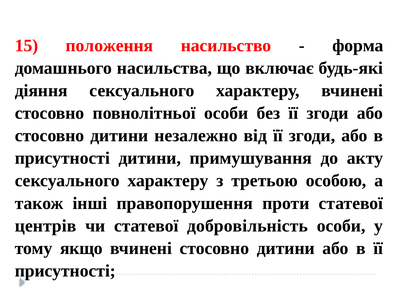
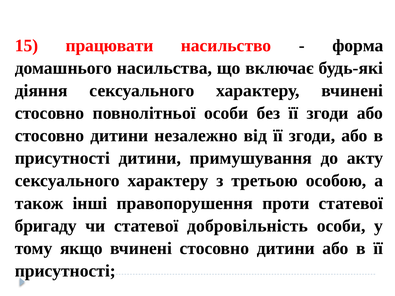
положення: положення -> працювати
центрів: центрів -> бригаду
